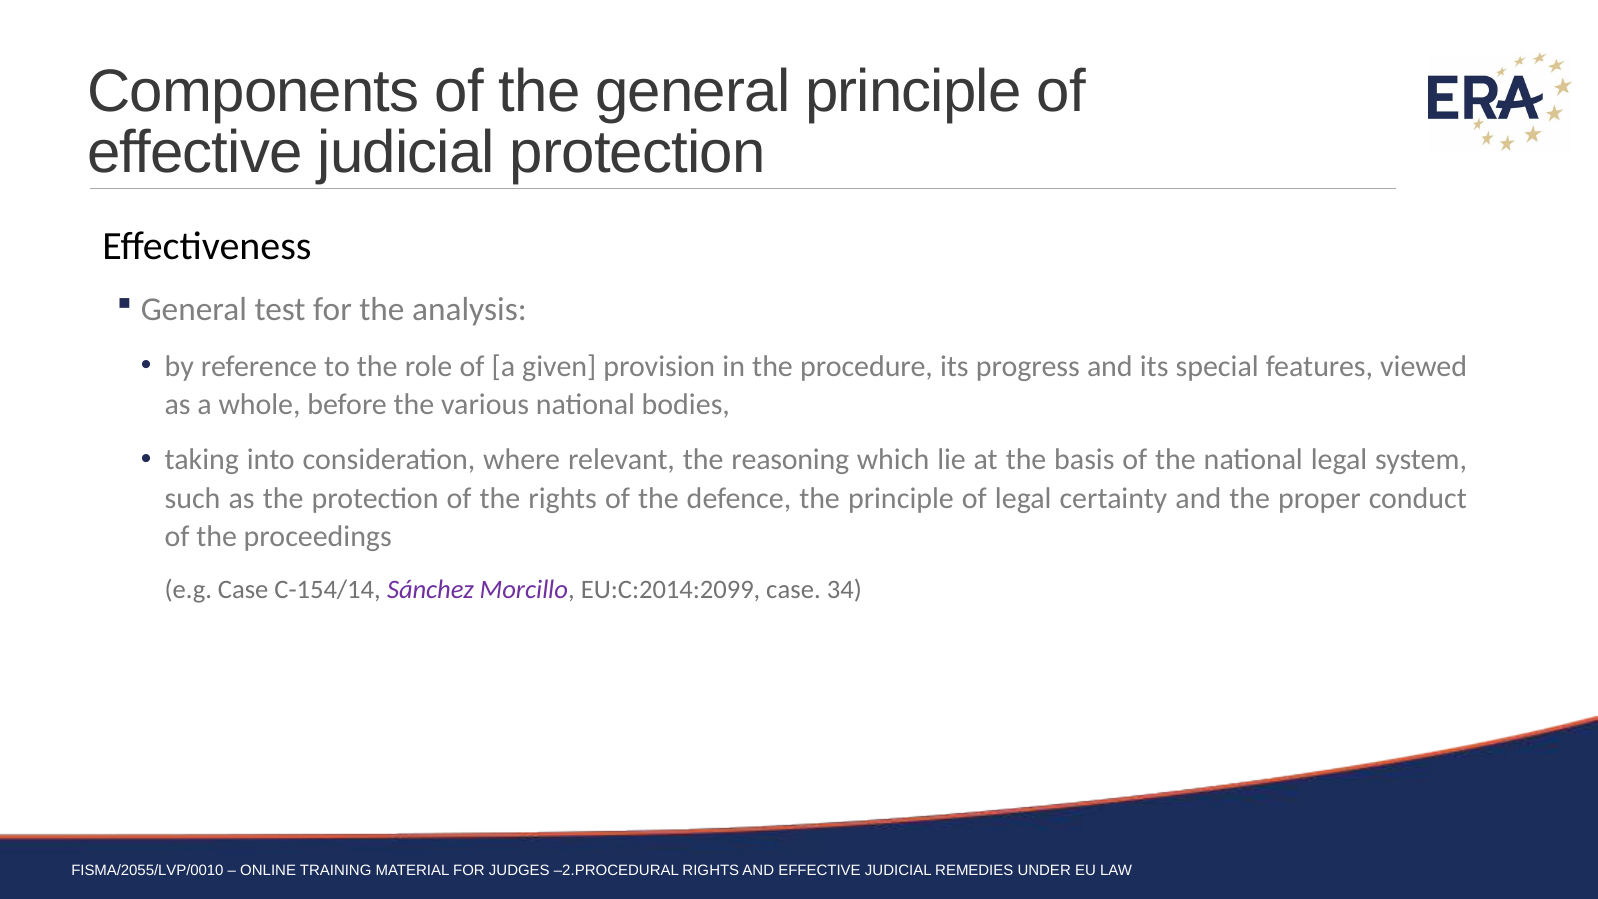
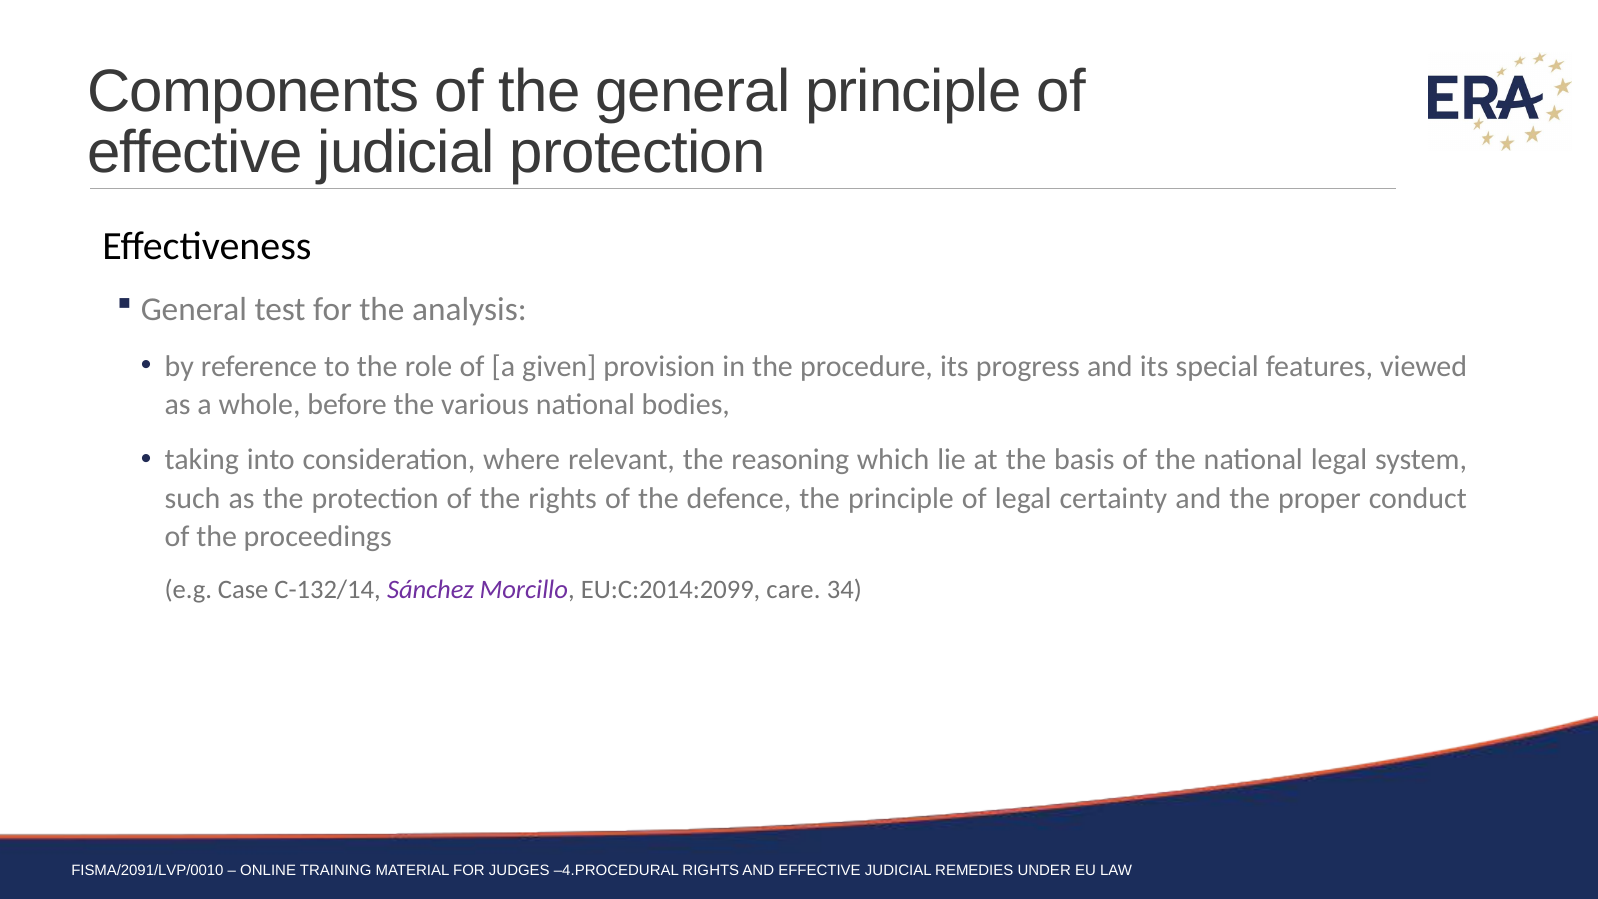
C-154/14: C-154/14 -> C-132/14
EU:C:2014:2099 case: case -> care
FISMA/2055/LVP/0010: FISMA/2055/LVP/0010 -> FISMA/2091/LVP/0010
–2.PROCEDURAL: –2.PROCEDURAL -> –4.PROCEDURAL
